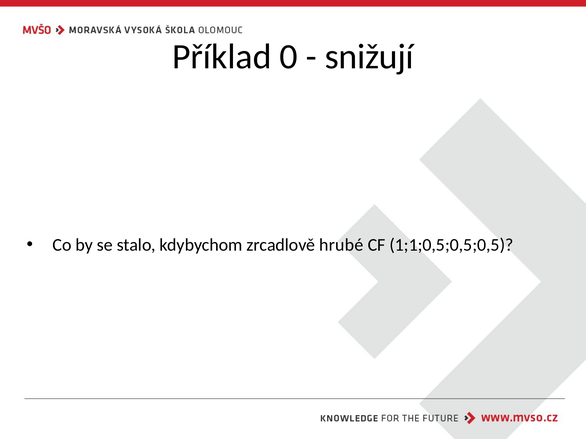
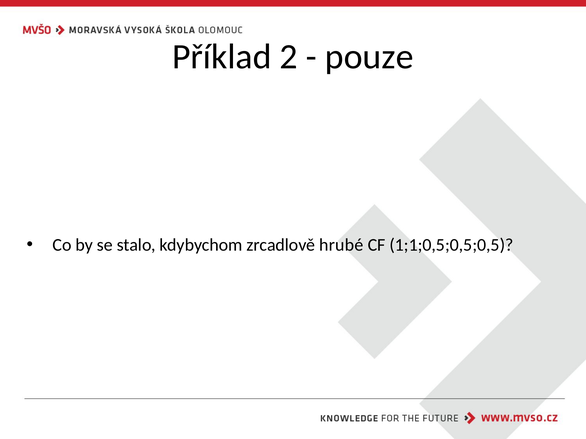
0: 0 -> 2
snižují: snižují -> pouze
